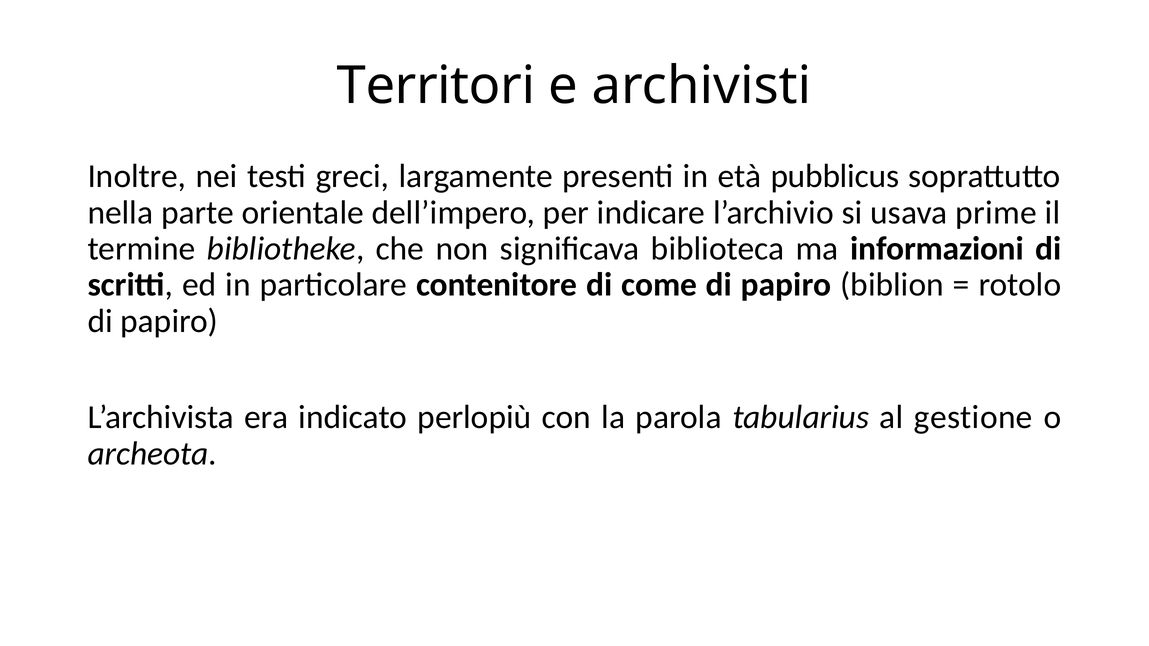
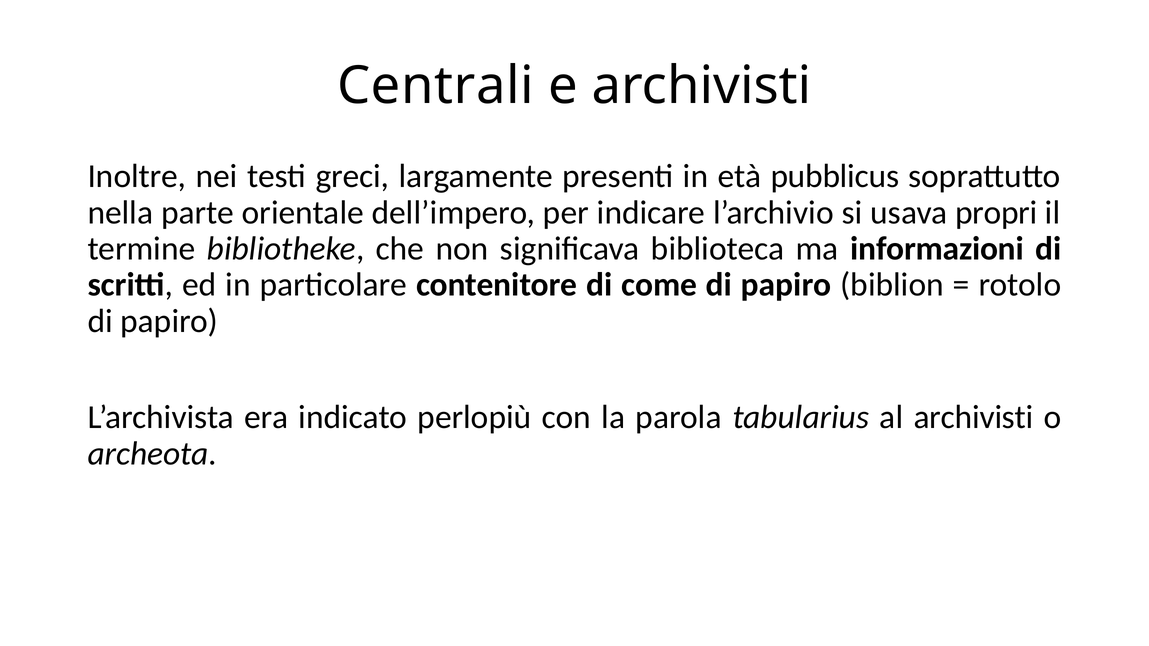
Territori: Territori -> Centrali
prime: prime -> propri
al gestione: gestione -> archivisti
